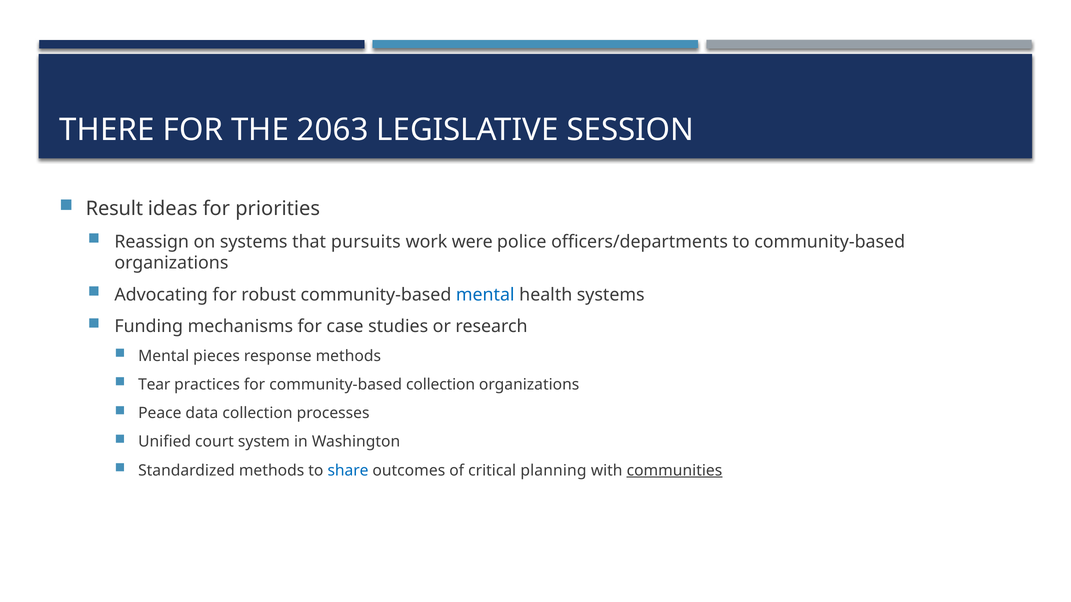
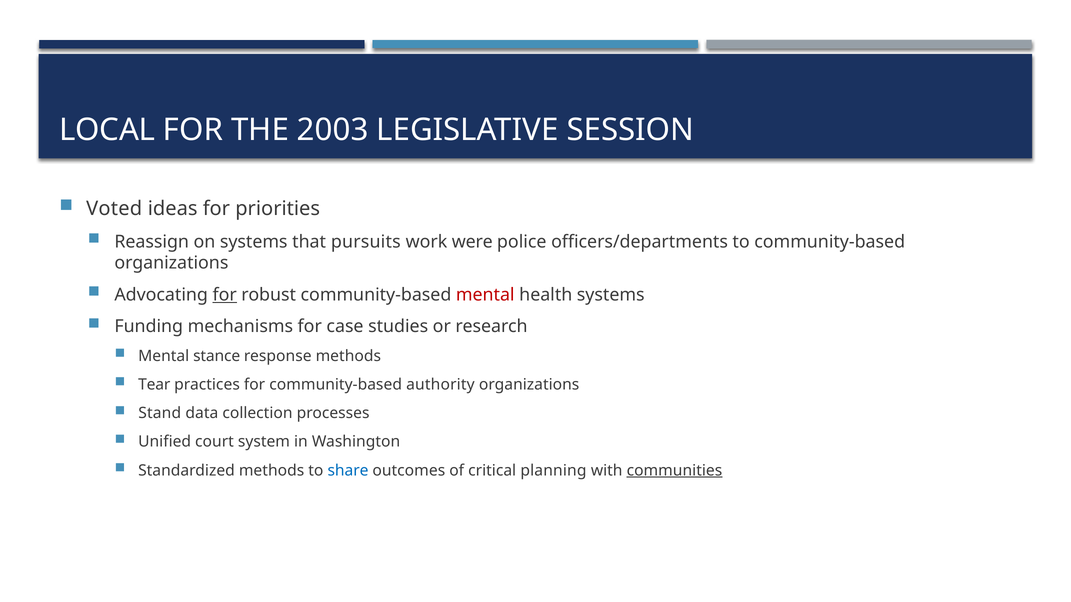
THERE: THERE -> LOCAL
2063: 2063 -> 2003
Result: Result -> Voted
for at (225, 295) underline: none -> present
mental at (485, 295) colour: blue -> red
pieces: pieces -> stance
community-based collection: collection -> authority
Peace: Peace -> Stand
